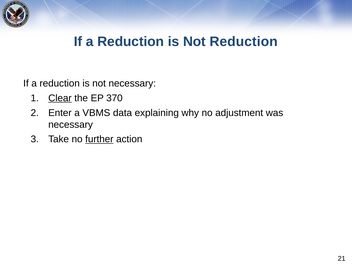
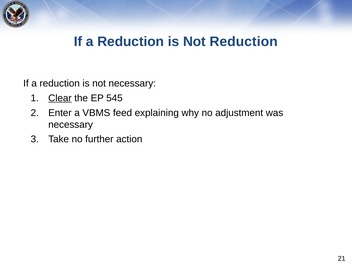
370: 370 -> 545
data: data -> feed
further underline: present -> none
